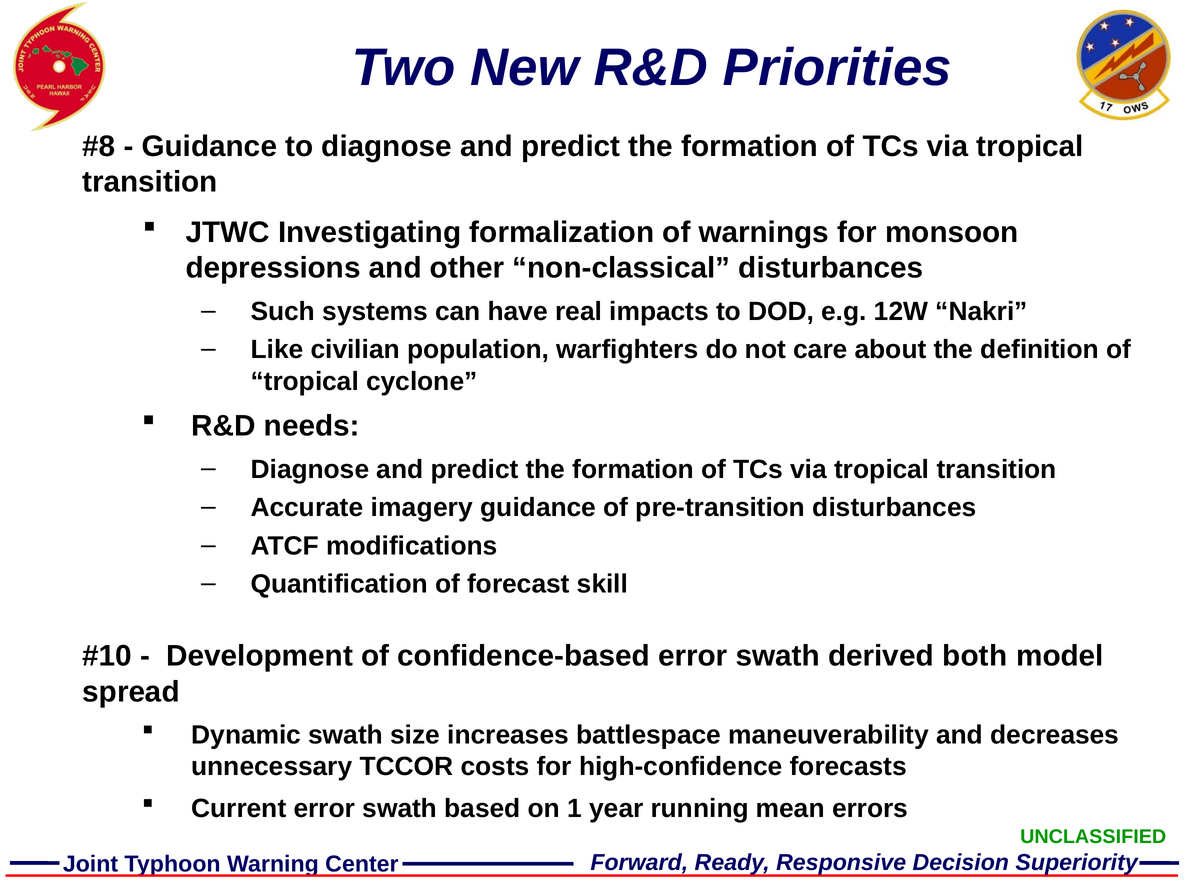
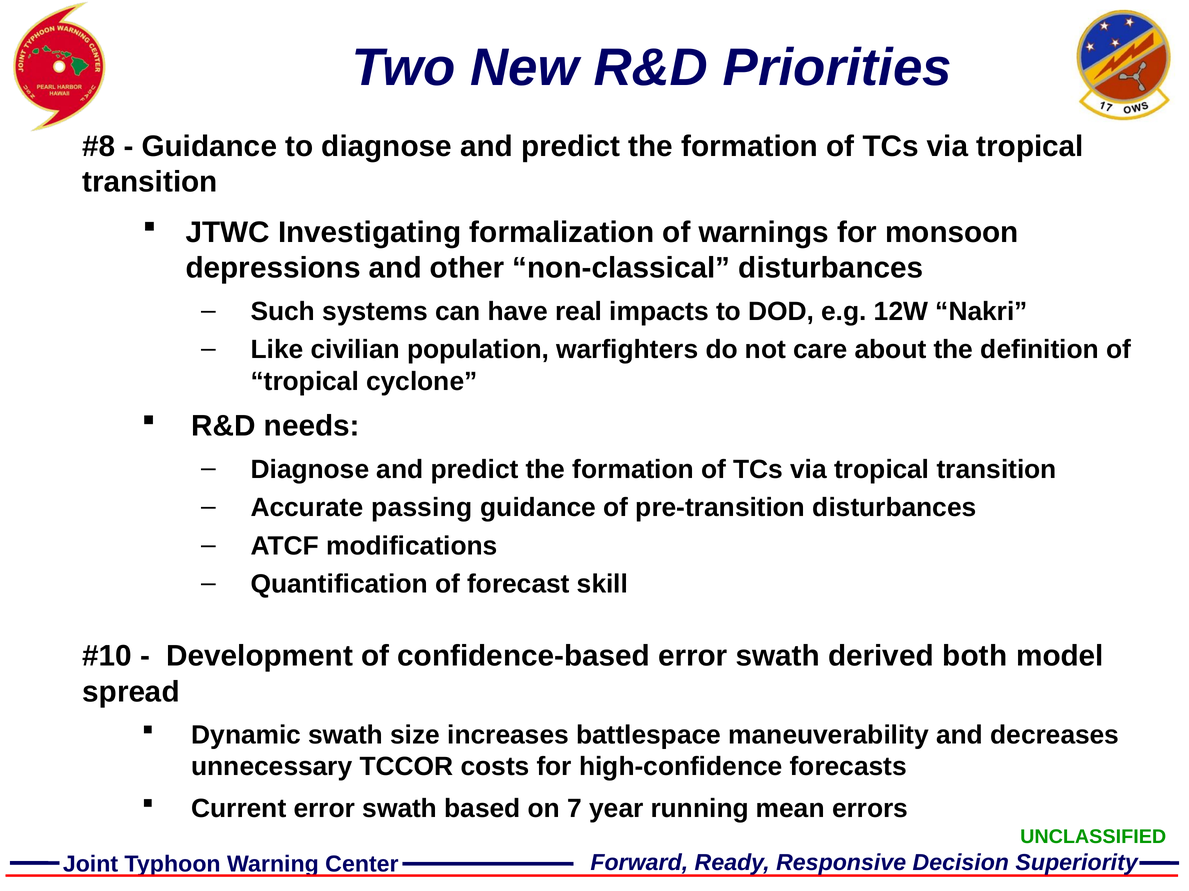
imagery: imagery -> passing
1: 1 -> 7
